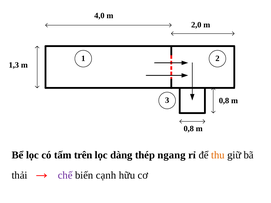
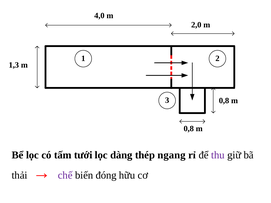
trên: trên -> tưới
thu colour: orange -> purple
cạnh: cạnh -> đóng
